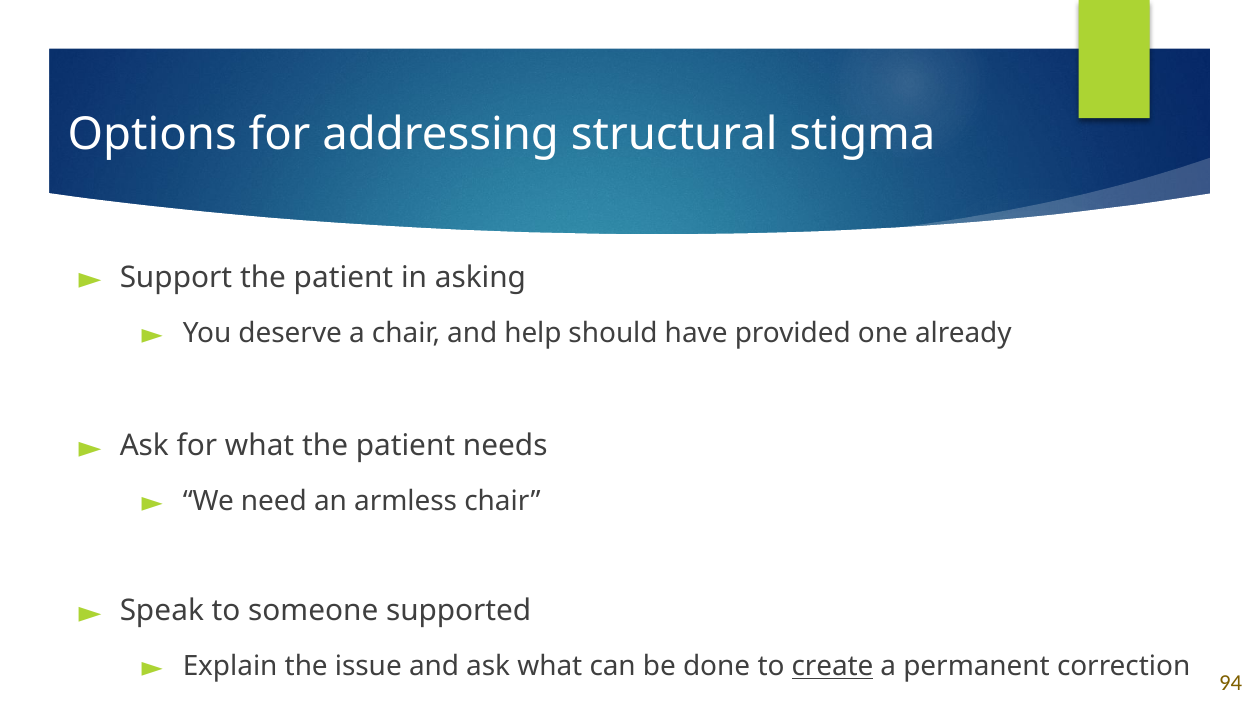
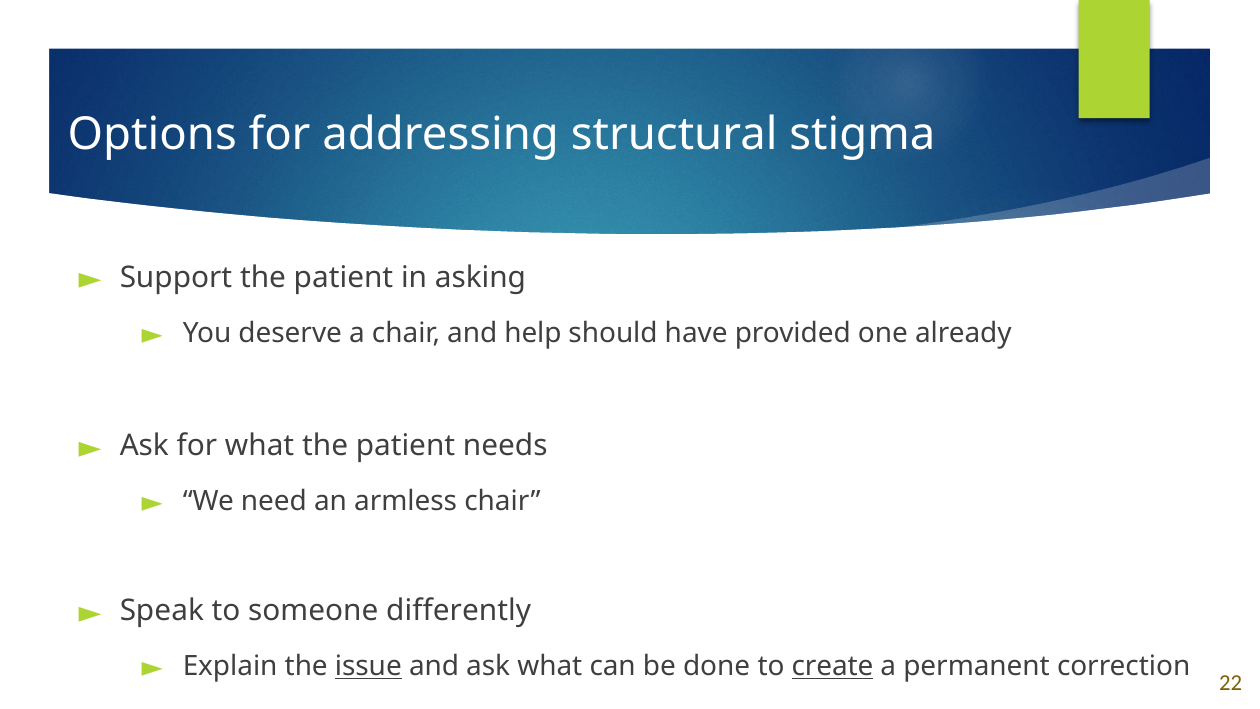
supported: supported -> differently
issue underline: none -> present
94: 94 -> 22
